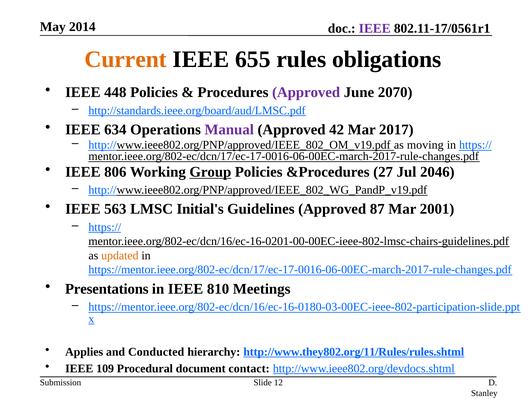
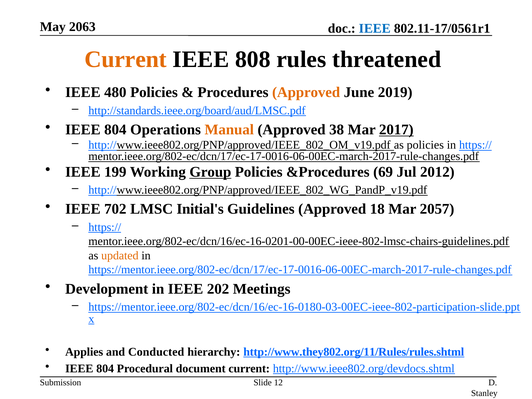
2014: 2014 -> 2063
IEEE at (375, 28) colour: purple -> blue
655: 655 -> 808
obligations: obligations -> threatened
448: 448 -> 480
Approved at (306, 92) colour: purple -> orange
2070: 2070 -> 2019
634 at (115, 130): 634 -> 804
Manual colour: purple -> orange
42: 42 -> 38
2017 underline: none -> present
as moving: moving -> policies
806: 806 -> 199
27: 27 -> 69
2046: 2046 -> 2012
563: 563 -> 702
87: 87 -> 18
2001: 2001 -> 2057
Presentations: Presentations -> Development
810: 810 -> 202
109 at (105, 368): 109 -> 804
document contact: contact -> current
